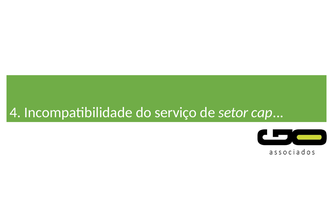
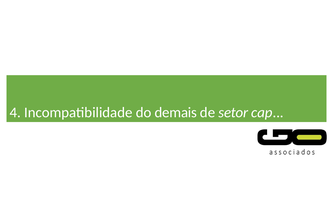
serviço: serviço -> demais
